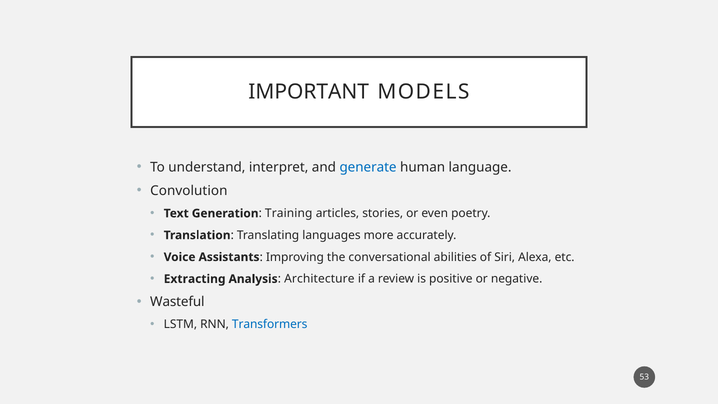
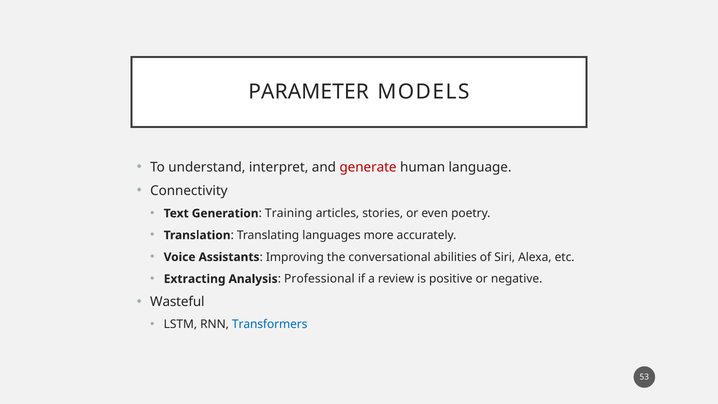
IMPORTANT: IMPORTANT -> PARAMETER
generate colour: blue -> red
Convolution: Convolution -> Connectivity
Architecture: Architecture -> Professional
